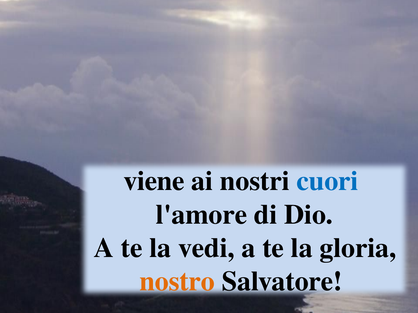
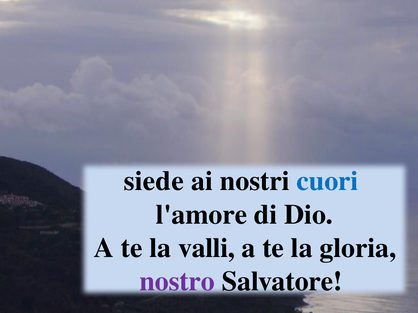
viene: viene -> siede
vedi: vedi -> valli
nostro colour: orange -> purple
